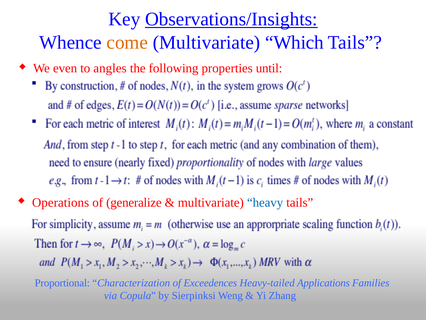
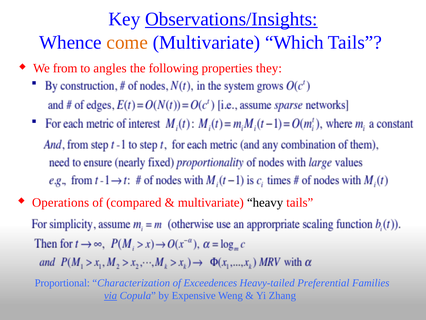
even: even -> from
until: until -> they
generalize: generalize -> compared
heavy colour: blue -> black
Applications: Applications -> Preferential
via underline: none -> present
Sierpinksi: Sierpinksi -> Expensive
